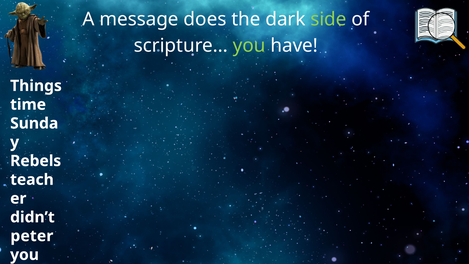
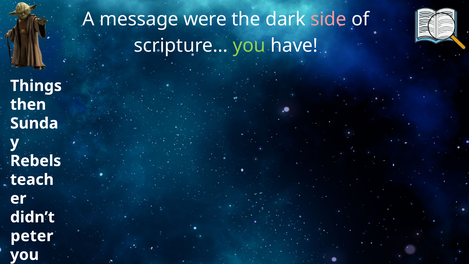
does: does -> were
side colour: light green -> pink
time: time -> then
